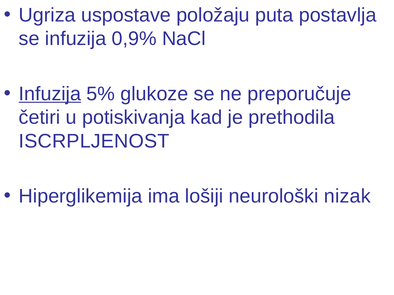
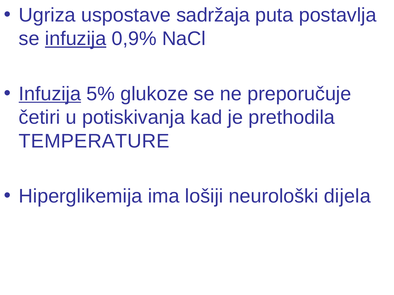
položaju: položaju -> sadržaja
infuzija at (76, 39) underline: none -> present
ISCRPLJENOST: ISCRPLJENOST -> TEMPERATURE
nizak: nizak -> dijela
